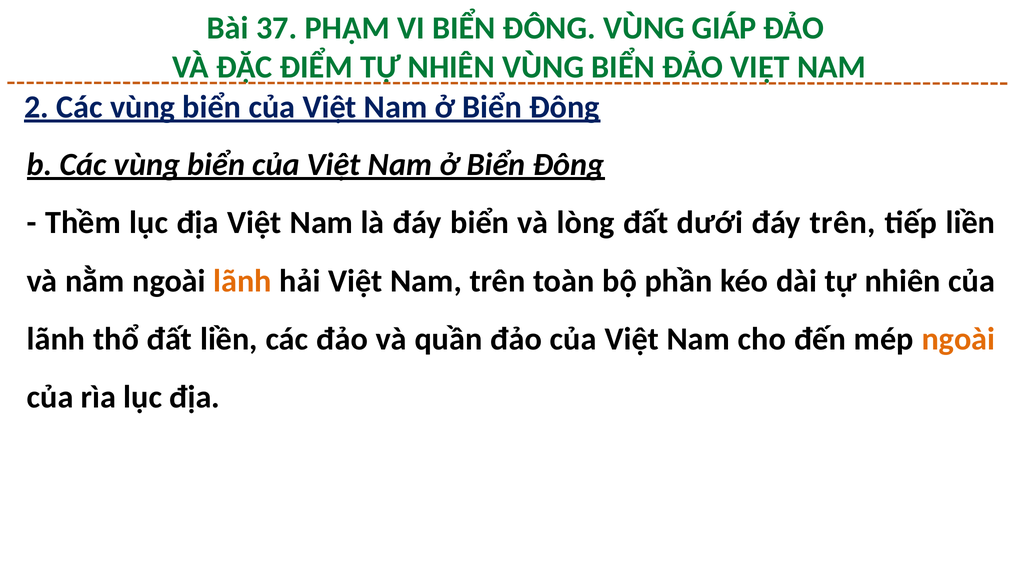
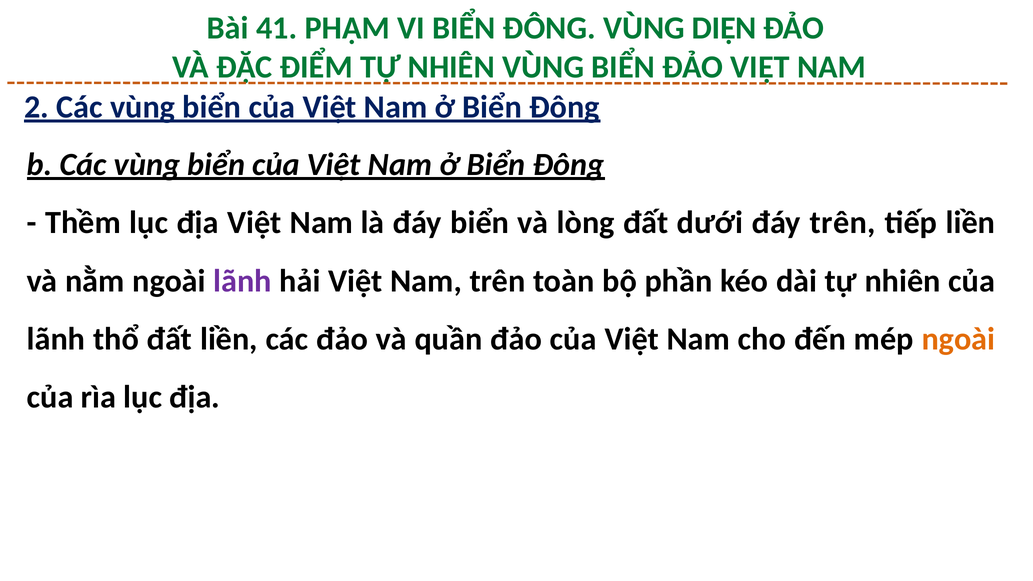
37: 37 -> 41
GIÁP: GIÁP -> DIỆN
lãnh at (243, 281) colour: orange -> purple
